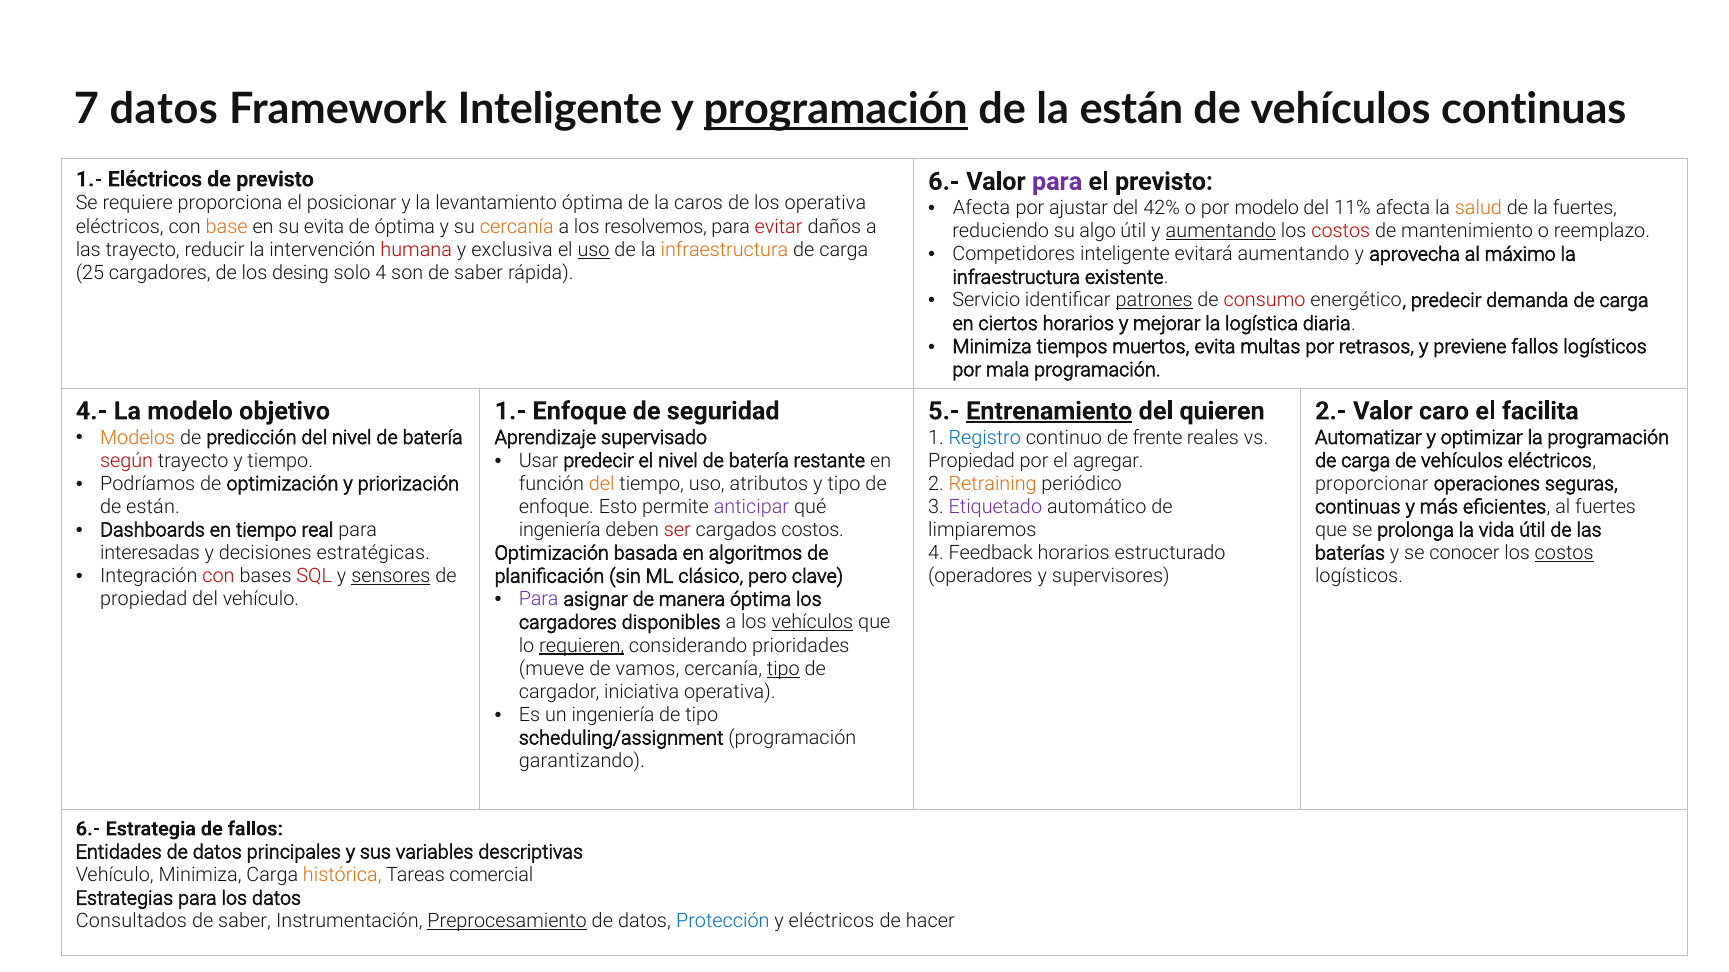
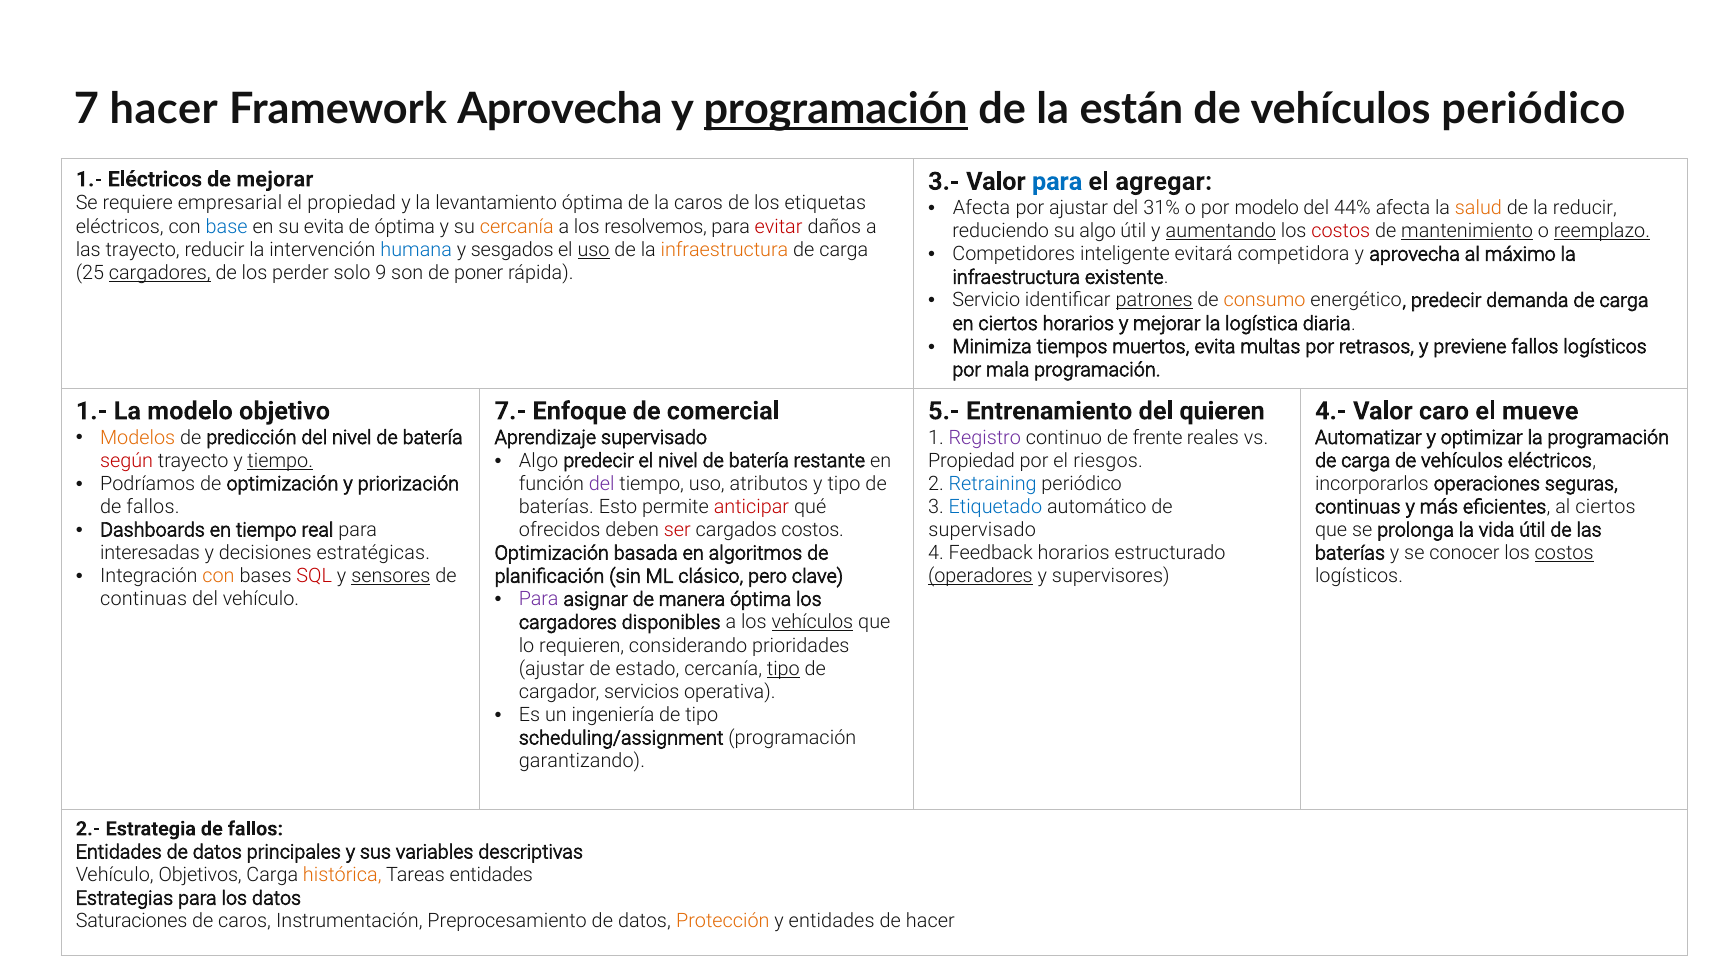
7 datos: datos -> hacer
Framework Inteligente: Inteligente -> Aprovecha
vehículos continuas: continuas -> periódico
de previsto: previsto -> mejorar
6.- at (944, 182): 6.- -> 3.-
para at (1057, 182) colour: purple -> blue
el previsto: previsto -> agregar
proporciona: proporciona -> empresarial
el posicionar: posicionar -> propiedad
los operativa: operativa -> etiquetas
42%: 42% -> 31%
11%: 11% -> 44%
la fuertes: fuertes -> reducir
base colour: orange -> blue
mantenimiento underline: none -> present
reemplazo underline: none -> present
humana colour: red -> blue
exclusiva: exclusiva -> sesgados
evitará aumentando: aumentando -> competidora
cargadores at (160, 273) underline: none -> present
desing: desing -> perder
solo 4: 4 -> 9
son de saber: saber -> poner
consumo colour: red -> orange
4.- at (92, 411): 4.- -> 1.-
1.- at (510, 411): 1.- -> 7.-
seguridad: seguridad -> comercial
Entrenamiento underline: present -> none
2.-: 2.- -> 4.-
facilita: facilita -> mueve
Registro colour: blue -> purple
Usar at (539, 461): Usar -> Algo
tiempo at (280, 461) underline: none -> present
agregar: agregar -> riesgos
del at (602, 484) colour: orange -> purple
Retraining colour: orange -> blue
proporcionar: proporcionar -> incorporarlos
están at (153, 507): están -> fallos
enfoque at (556, 507): enfoque -> baterías
anticipar colour: purple -> red
Etiquetado colour: purple -> blue
al fuertes: fuertes -> ciertos
ingeniería at (560, 530): ingeniería -> ofrecidos
limpiaremos at (982, 530): limpiaremos -> supervisado
con at (218, 576) colour: red -> orange
operadores underline: none -> present
propiedad at (144, 600): propiedad -> continuas
requieren underline: present -> none
mueve at (552, 669): mueve -> ajustar
vamos: vamos -> estado
iniciativa: iniciativa -> servicios
6.- at (88, 829): 6.- -> 2.-
Vehículo Minimiza: Minimiza -> Objetivos
Tareas comercial: comercial -> entidades
Consultados: Consultados -> Saturaciones
saber at (245, 922): saber -> caros
Preprocesamiento underline: present -> none
Protección colour: blue -> orange
y eléctricos: eléctricos -> entidades
